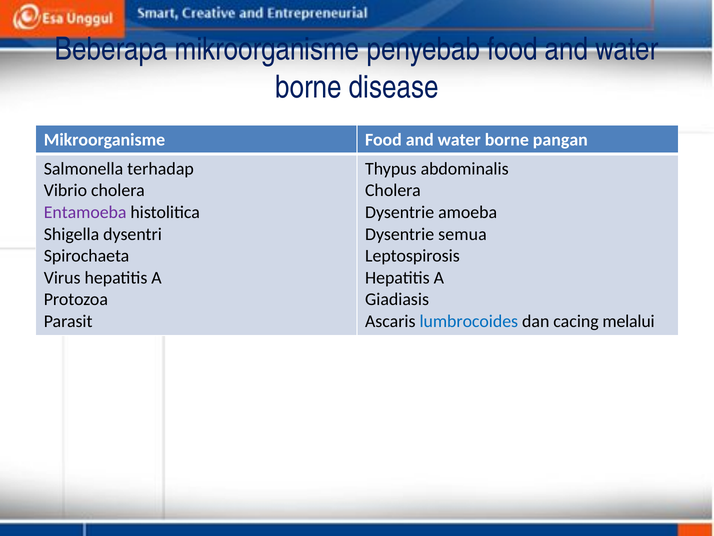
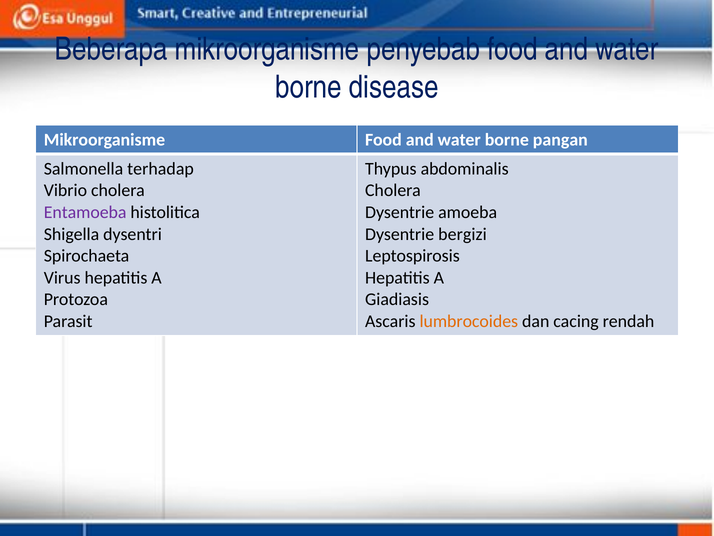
semua: semua -> bergizi
lumbrocoides colour: blue -> orange
melalui: melalui -> rendah
